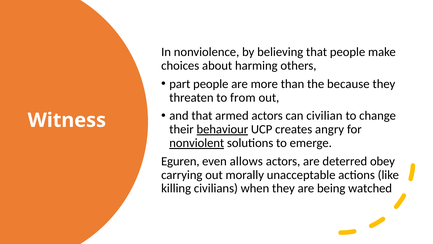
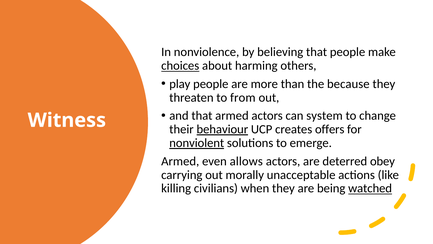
choices underline: none -> present
part: part -> play
civilian: civilian -> system
angry: angry -> offers
Eguren at (180, 161): Eguren -> Armed
watched underline: none -> present
